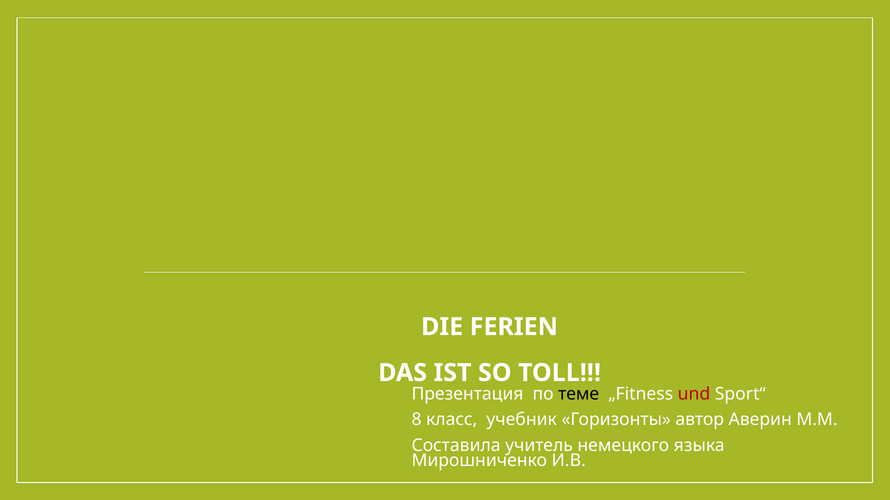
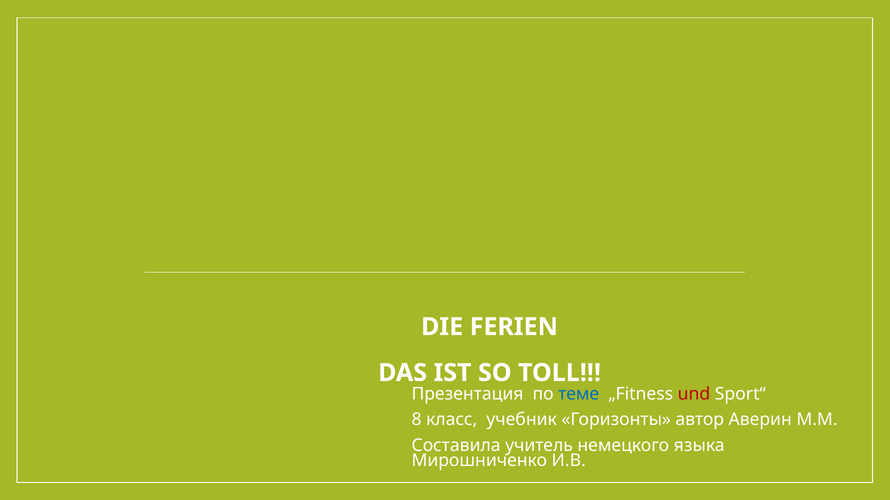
теме colour: black -> blue
